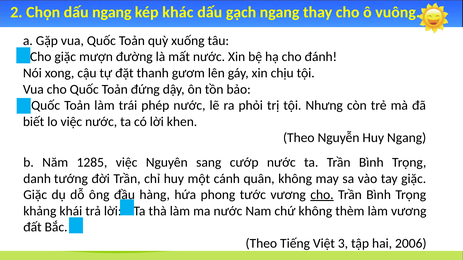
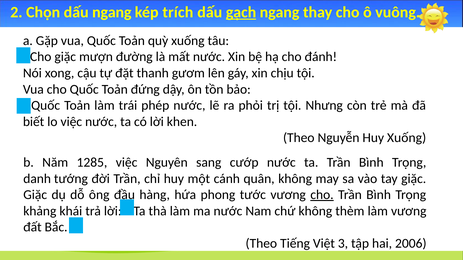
khác: khác -> trích
gạch underline: none -> present
Huy Ngang: Ngang -> Xuống
